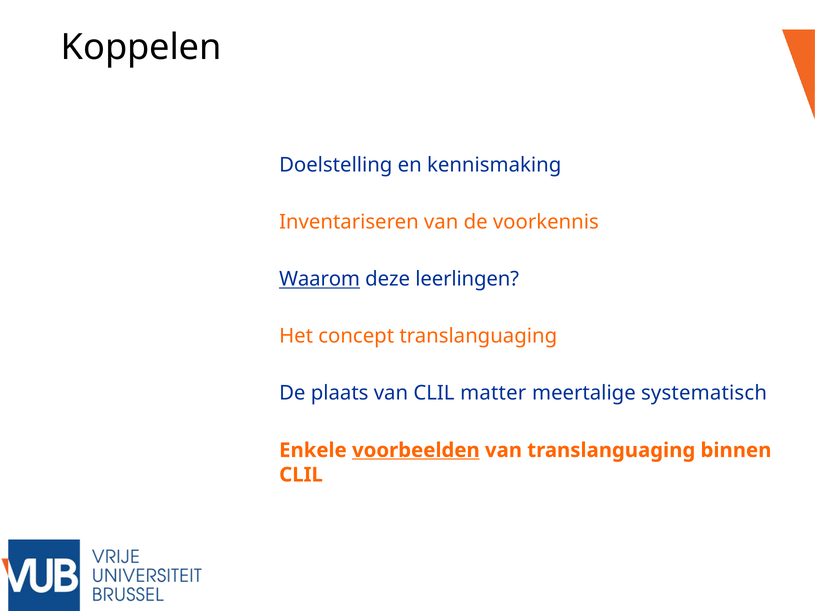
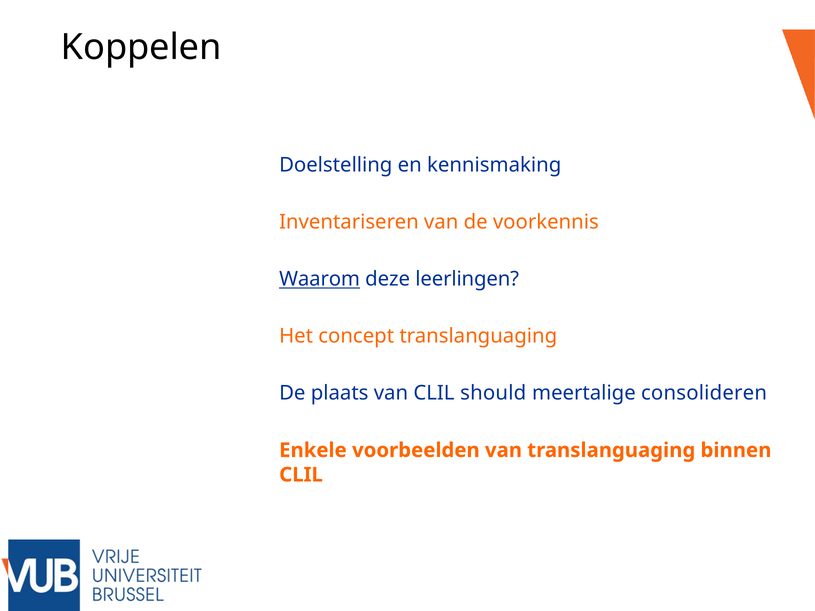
matter: matter -> should
systematisch: systematisch -> consolideren
voorbeelden underline: present -> none
